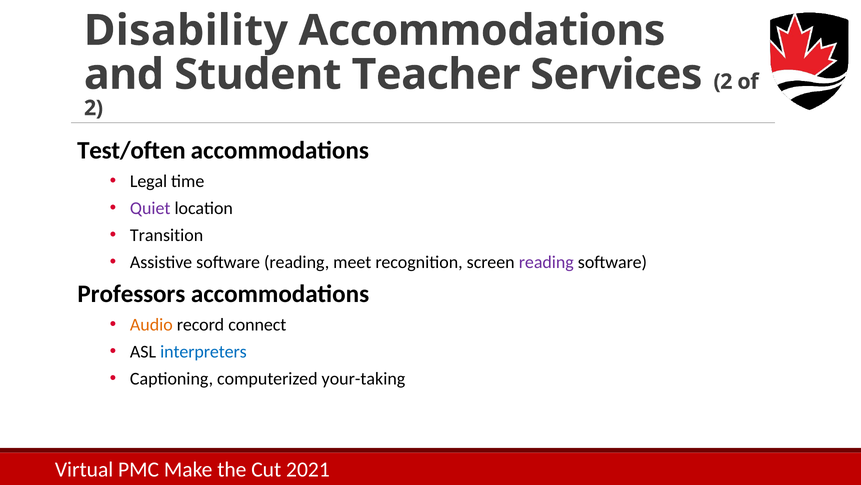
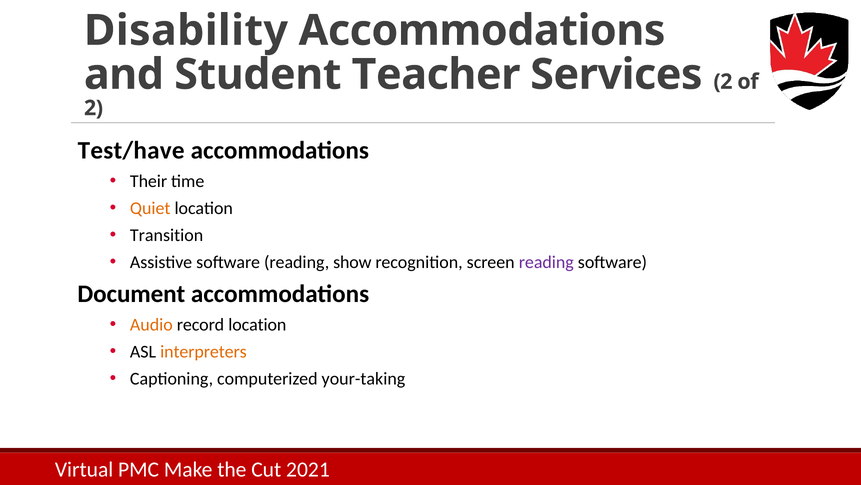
Test/often: Test/often -> Test/have
Legal: Legal -> Their
Quiet colour: purple -> orange
meet: meet -> show
Professors: Professors -> Document
record connect: connect -> location
interpreters colour: blue -> orange
